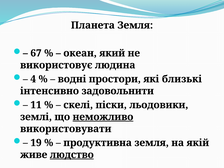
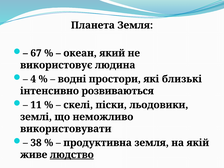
задовольнити: задовольнити -> розвиваються
неможливо underline: present -> none
19: 19 -> 38
